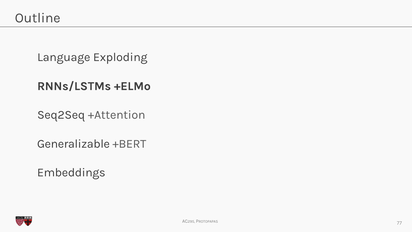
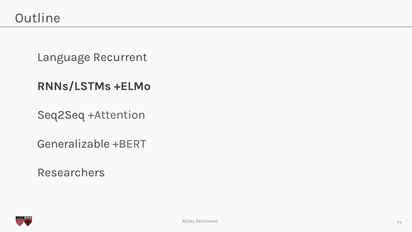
Exploding: Exploding -> Recurrent
Embeddings: Embeddings -> Researchers
